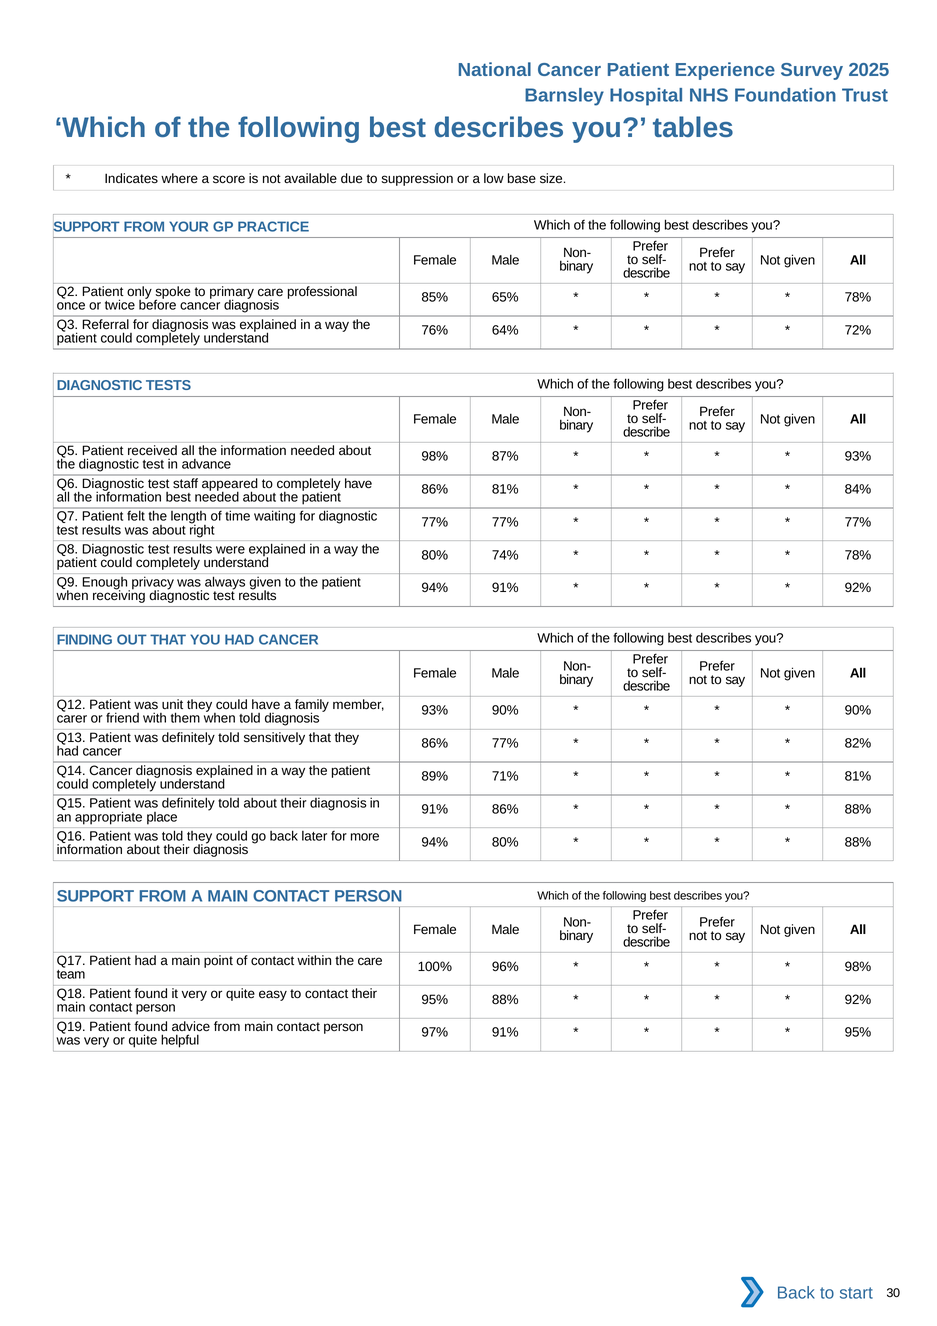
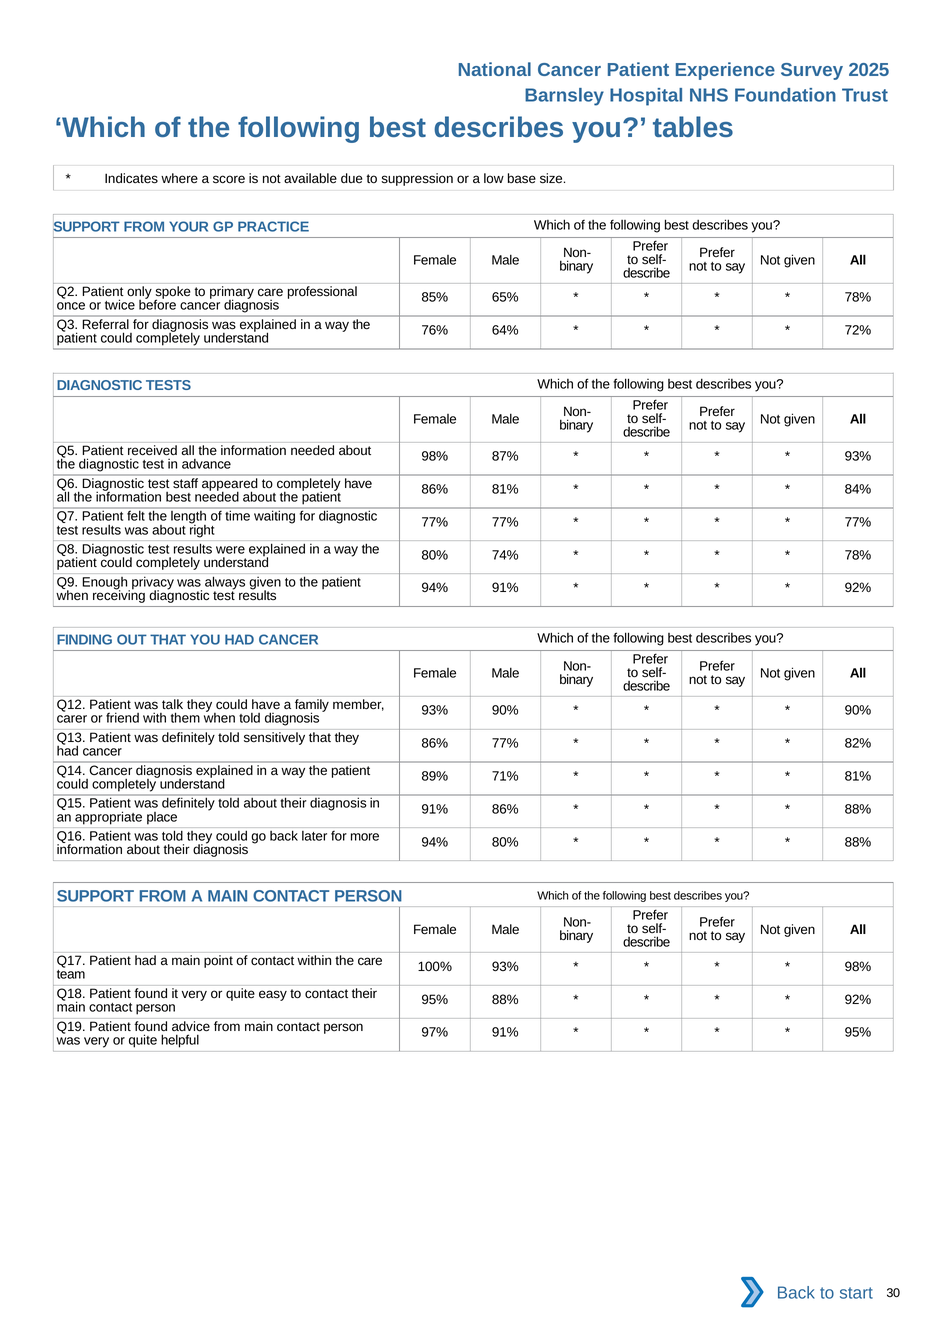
unit: unit -> talk
100% 96%: 96% -> 93%
